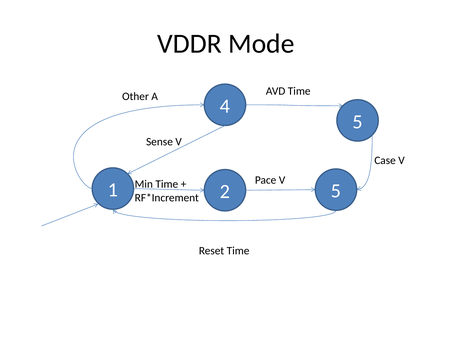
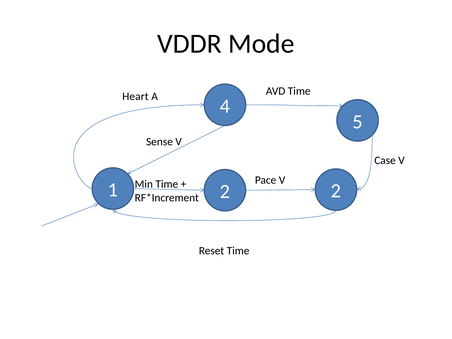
Other: Other -> Heart
2 5: 5 -> 2
